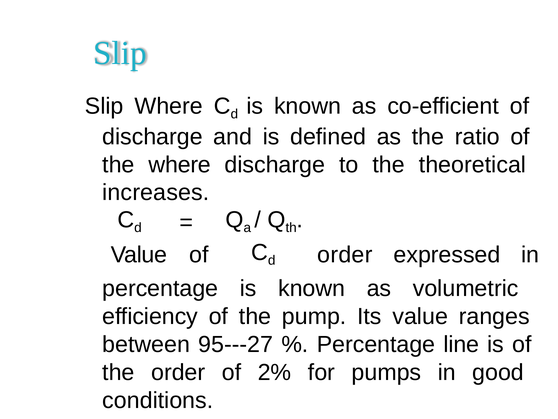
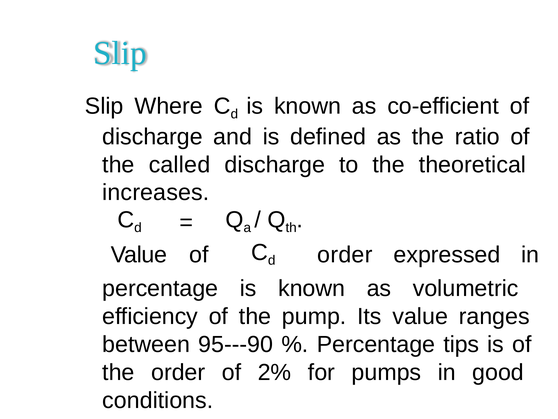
the where: where -> called
95---27: 95---27 -> 95---90
line: line -> tips
